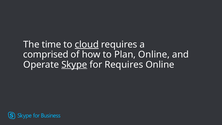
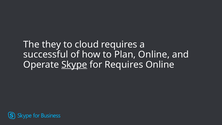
time: time -> they
cloud underline: present -> none
comprised: comprised -> successful
